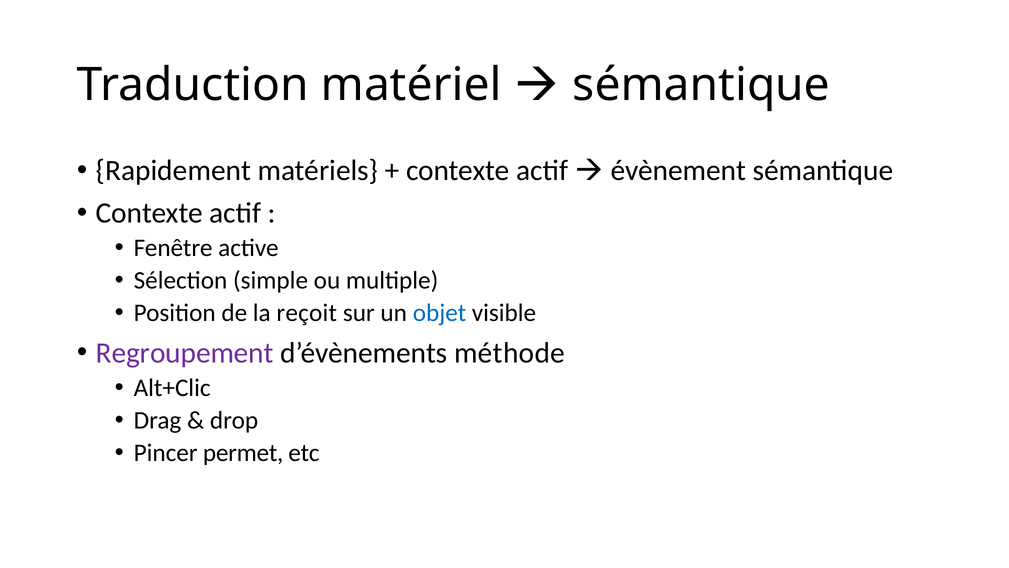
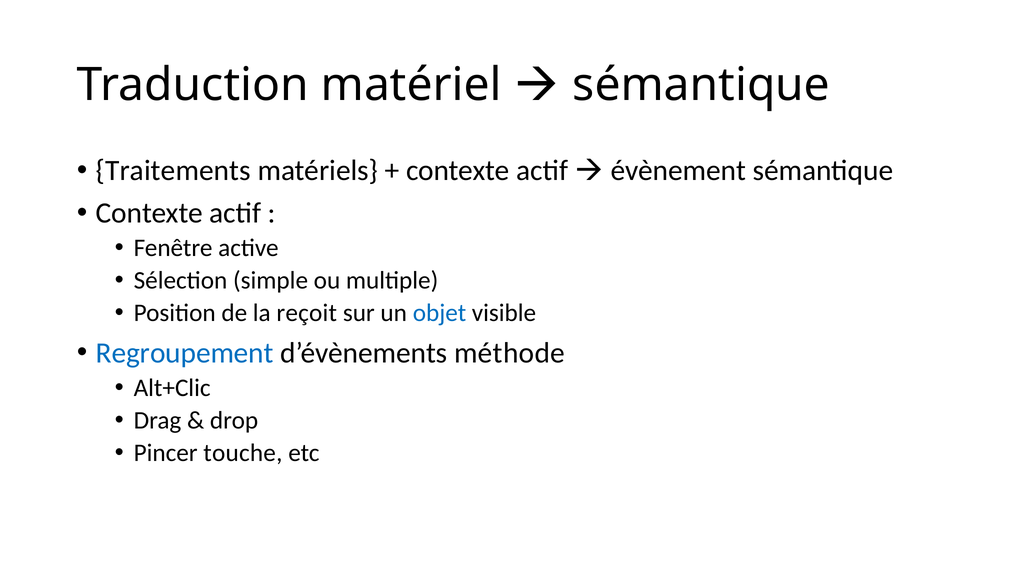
Rapidement: Rapidement -> Traitements
Regroupement colour: purple -> blue
permet: permet -> touche
